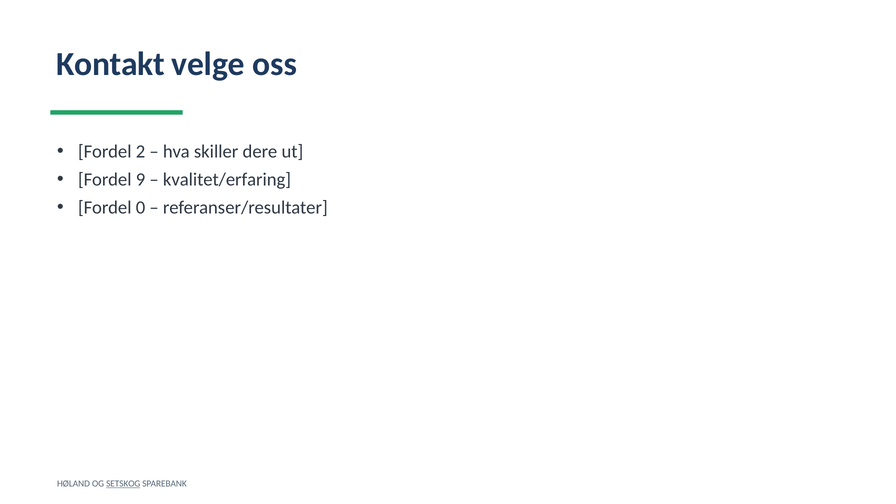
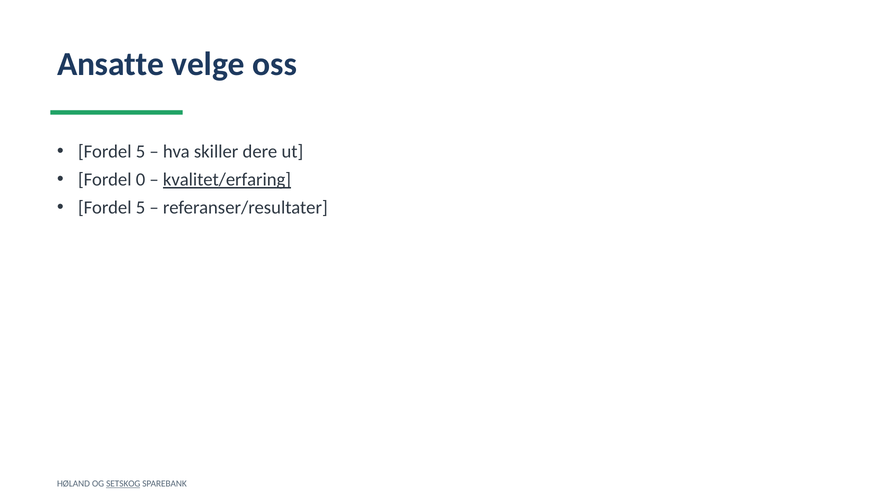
Kontakt: Kontakt -> Ansatte
2 at (141, 152): 2 -> 5
9: 9 -> 0
kvalitet/erfaring underline: none -> present
0 at (141, 208): 0 -> 5
